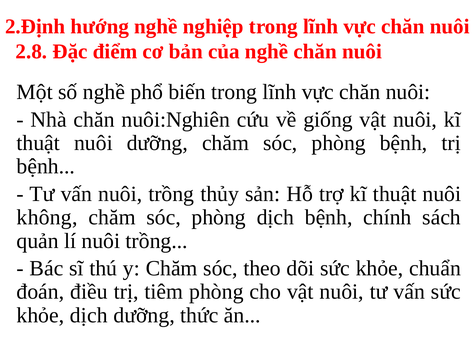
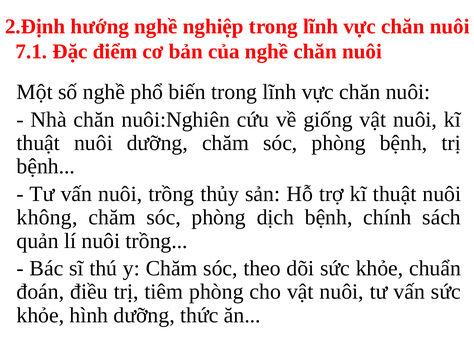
2.8: 2.8 -> 7.1
khỏe dịch: dịch -> hình
